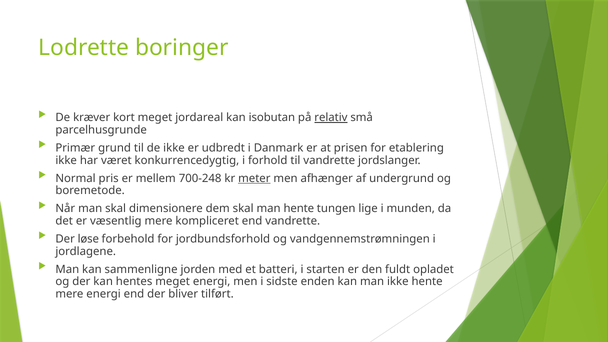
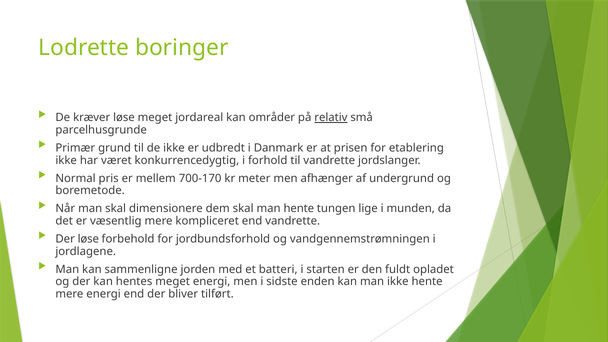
kræver kort: kort -> løse
isobutan: isobutan -> områder
700-248: 700-248 -> 700-170
meter underline: present -> none
